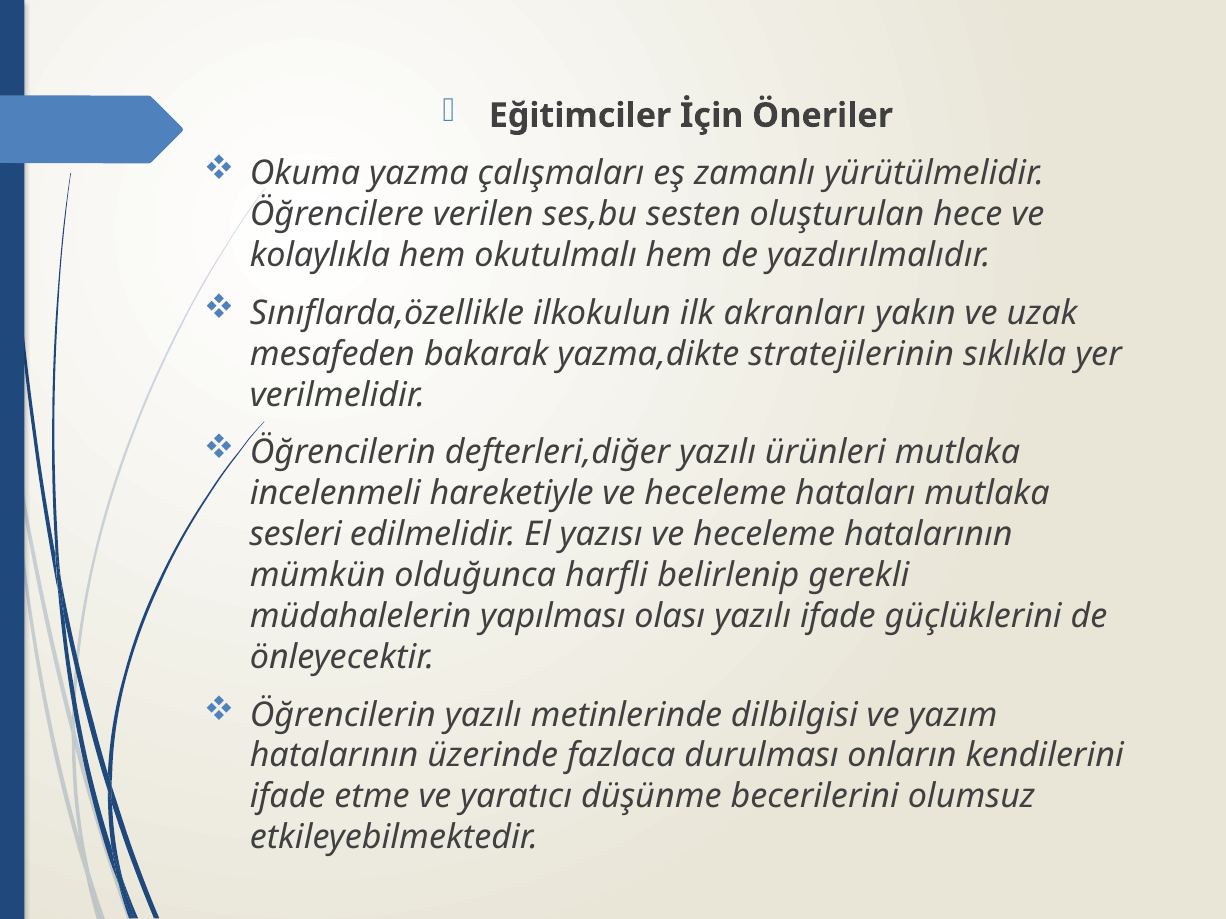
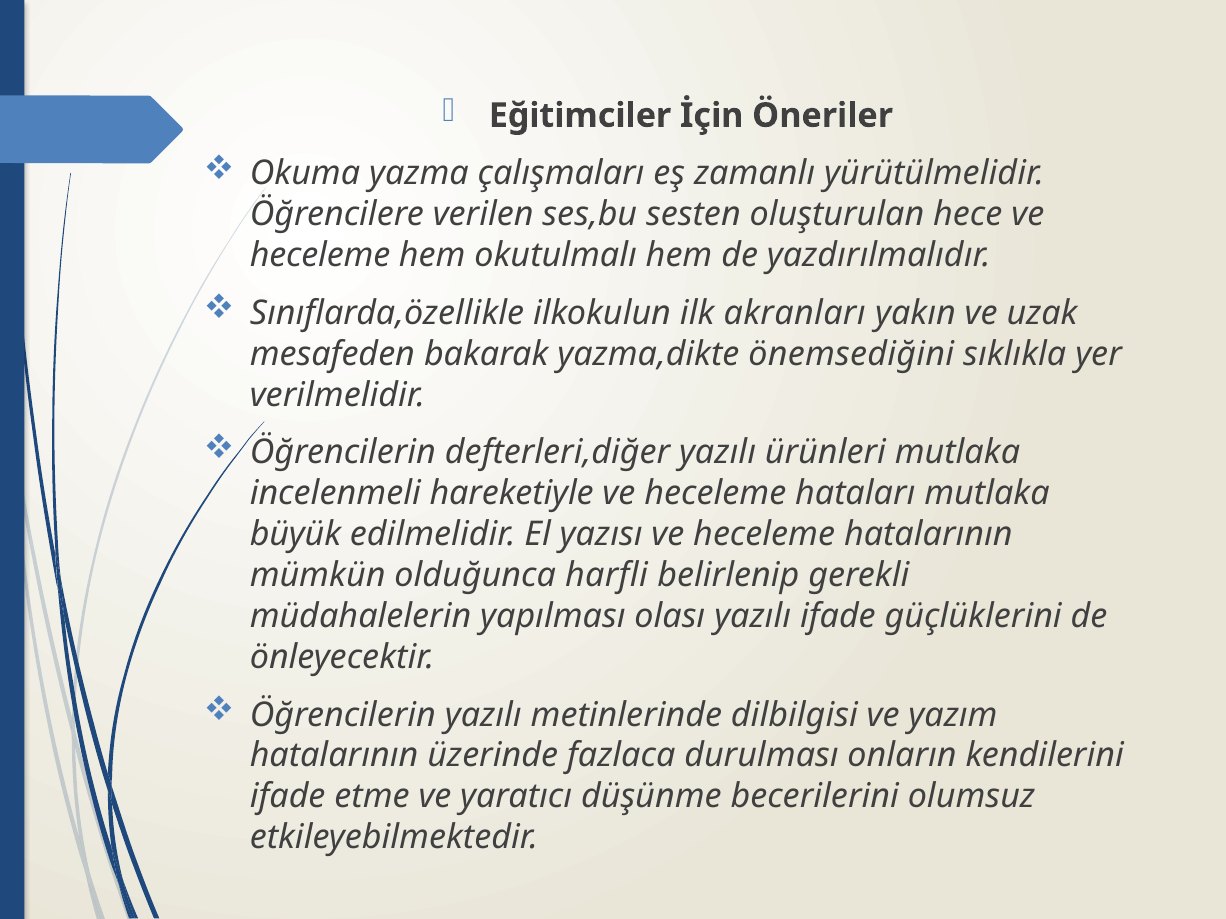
kolaylıkla at (320, 255): kolaylıkla -> heceleme
stratejilerinin: stratejilerinin -> önemsediğini
sesleri: sesleri -> büyük
